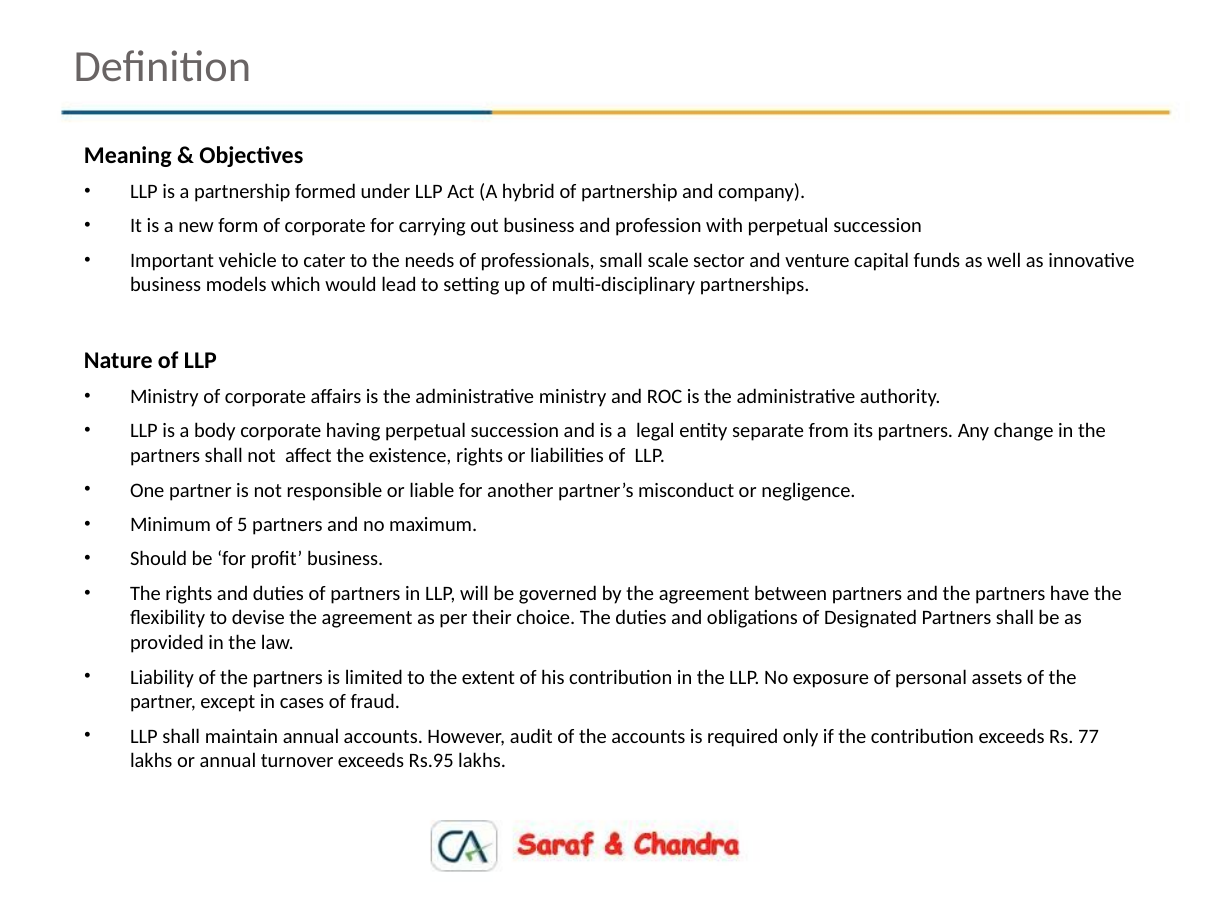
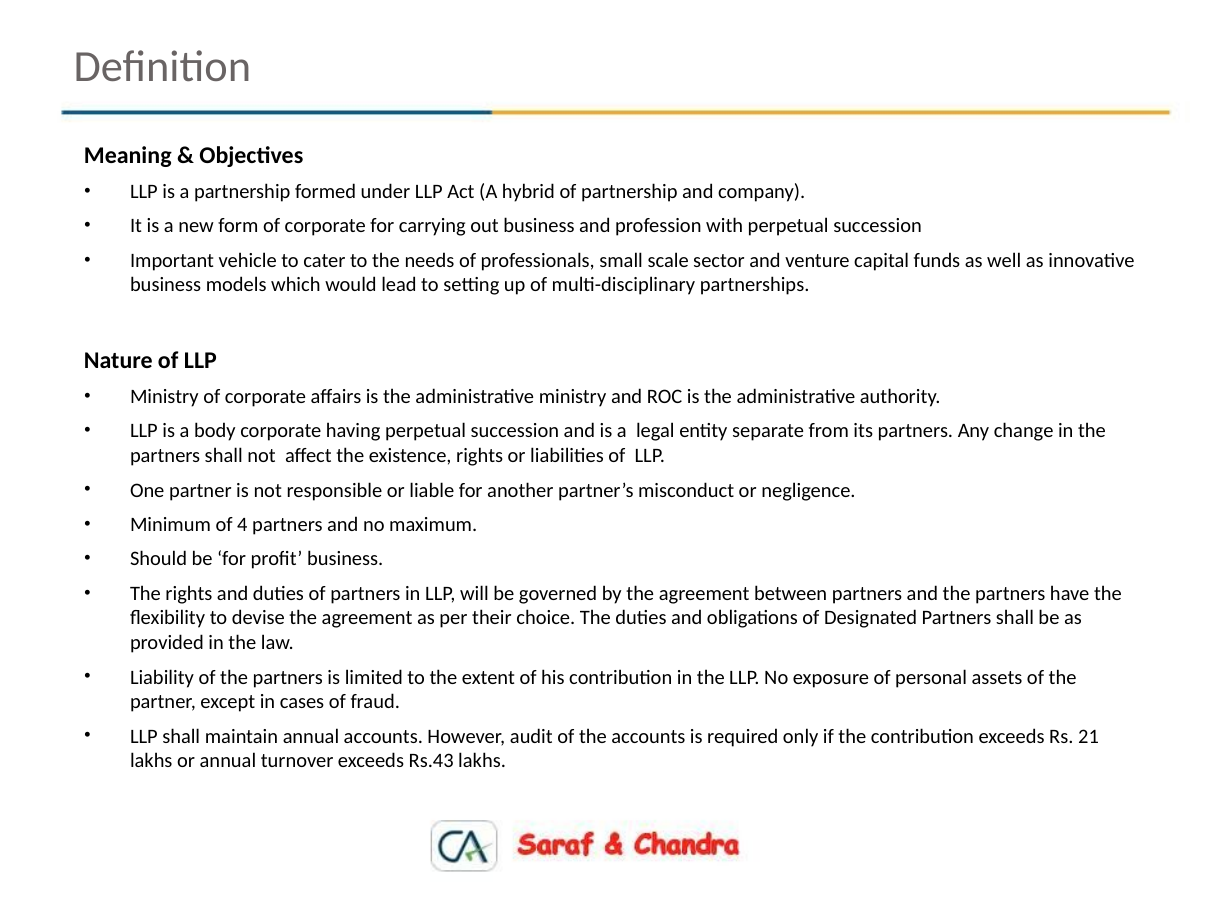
5: 5 -> 4
77: 77 -> 21
Rs.95: Rs.95 -> Rs.43
